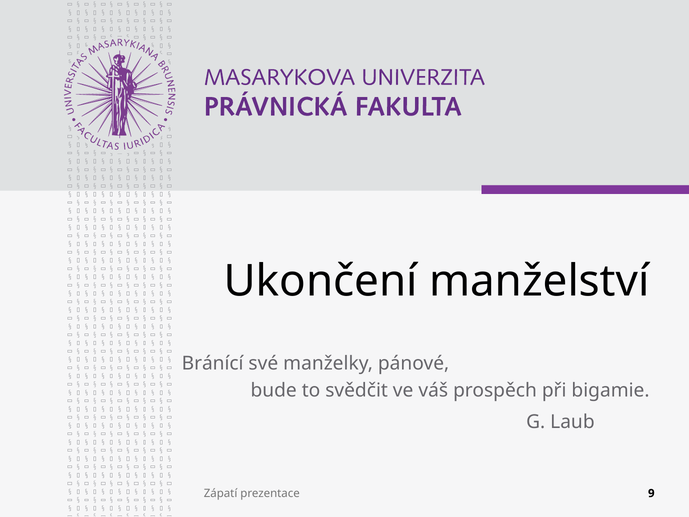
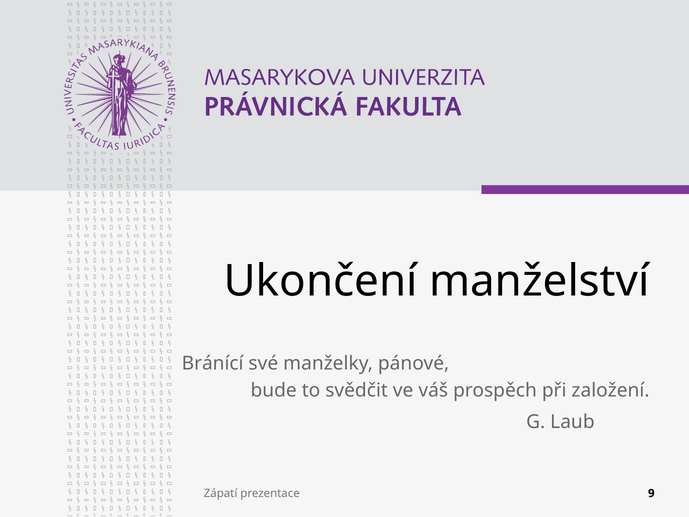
bigamie: bigamie -> založení
